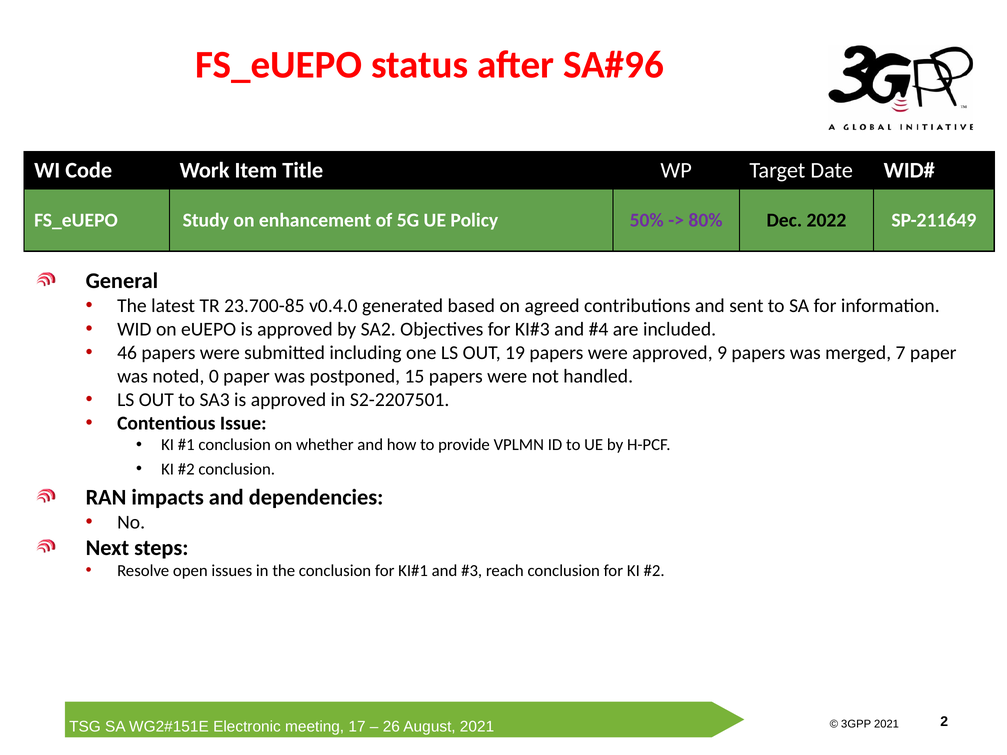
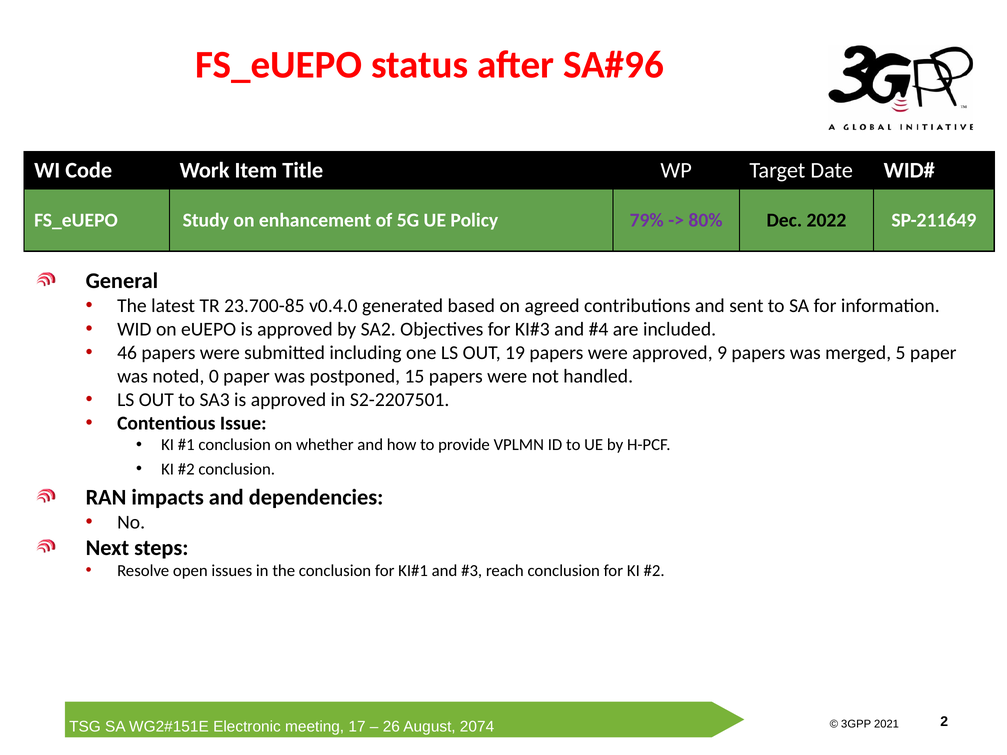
50%: 50% -> 79%
7: 7 -> 5
2021 at (477, 727): 2021 -> 2074
